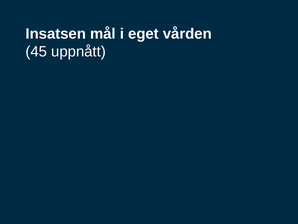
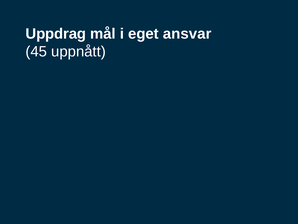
Insatsen: Insatsen -> Uppdrag
vården: vården -> ansvar
